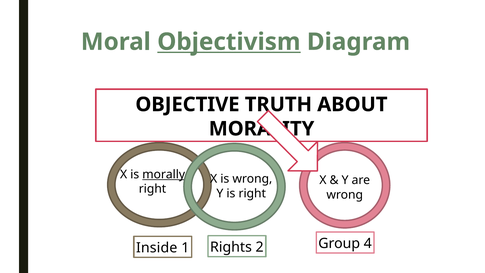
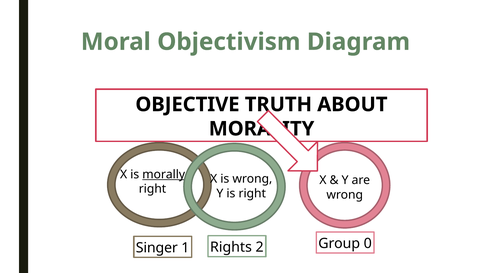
Objectivism underline: present -> none
4: 4 -> 0
Inside: Inside -> Singer
